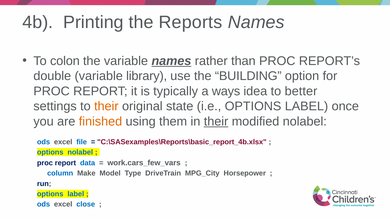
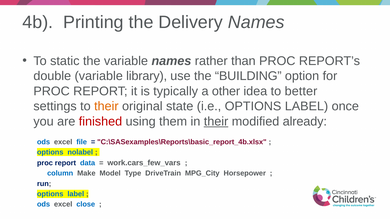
Reports: Reports -> Delivery
colon: colon -> static
names at (171, 61) underline: present -> none
ways: ways -> other
finished colour: orange -> red
modified nolabel: nolabel -> already
